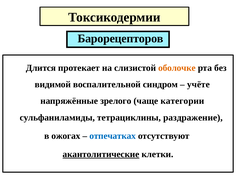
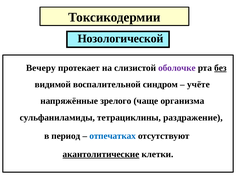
Барорецепторов: Барорецепторов -> Нозологической
Длится: Длится -> Вечеру
оболочке colour: orange -> purple
без underline: none -> present
категории: категории -> организма
ожогах: ожогах -> период
